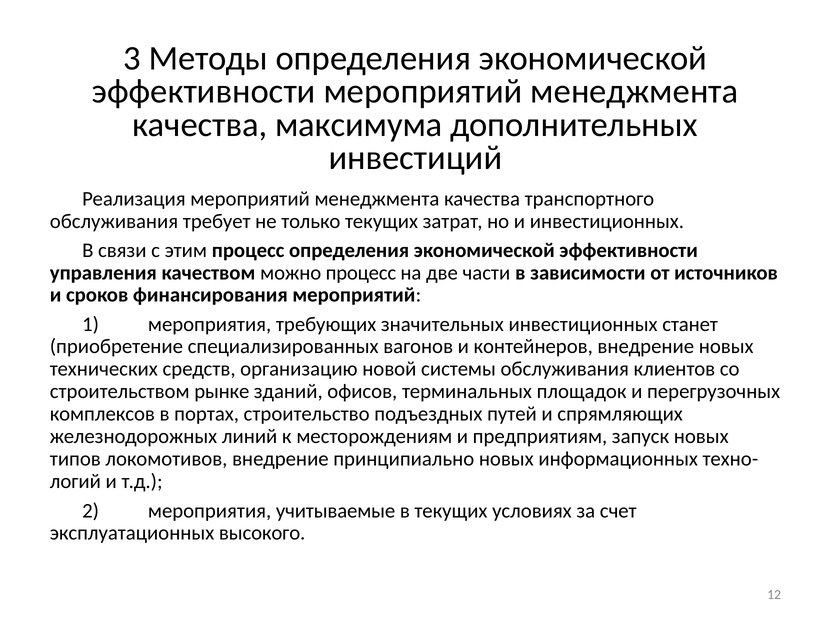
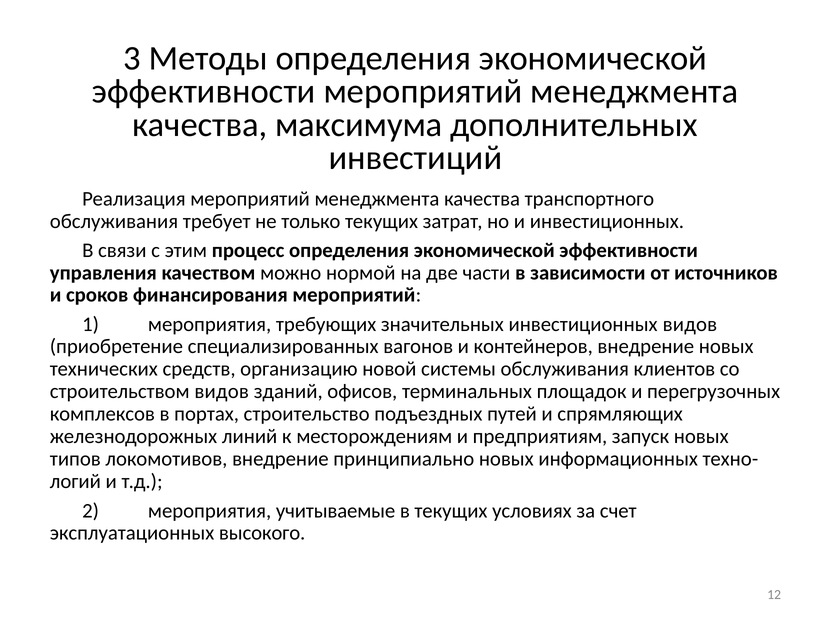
можно процесс: процесс -> нормой
инвестиционных станет: станет -> видов
строительством рынке: рынке -> видов
